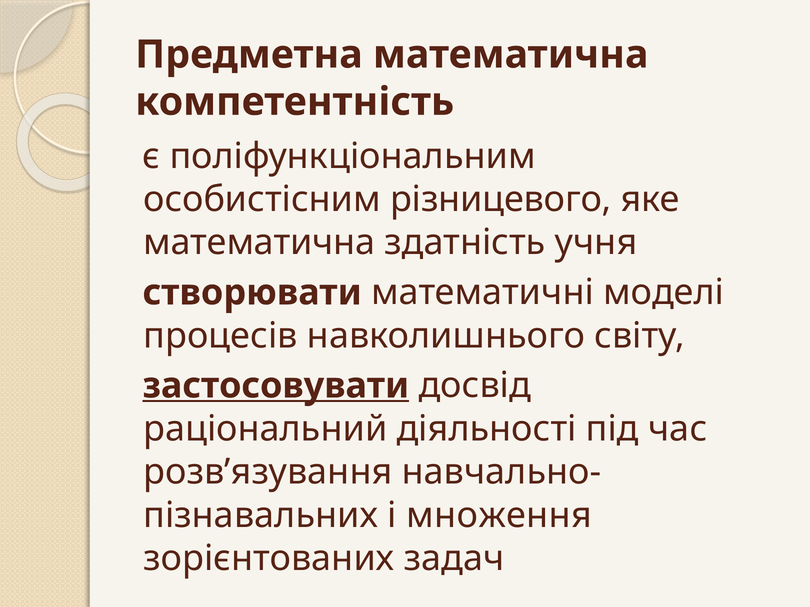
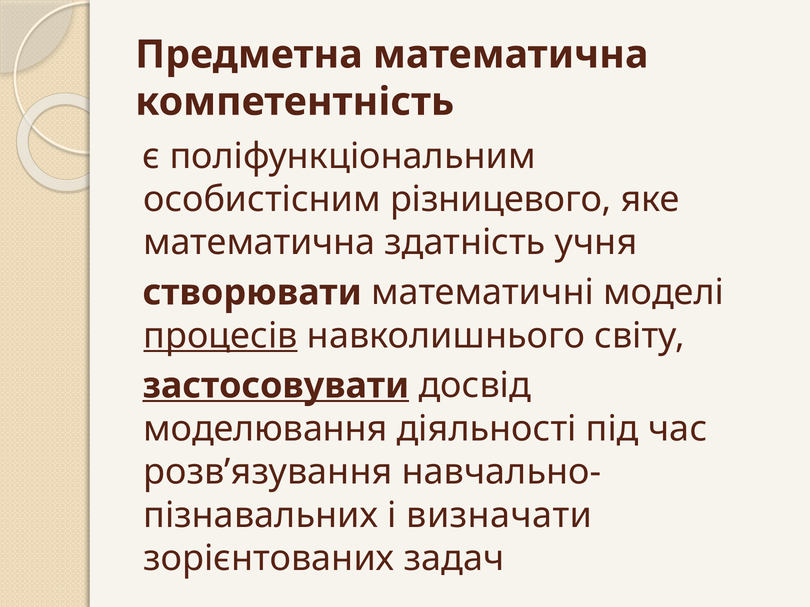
процесів underline: none -> present
раціональний: раціональний -> моделювання
множення: множення -> визначати
